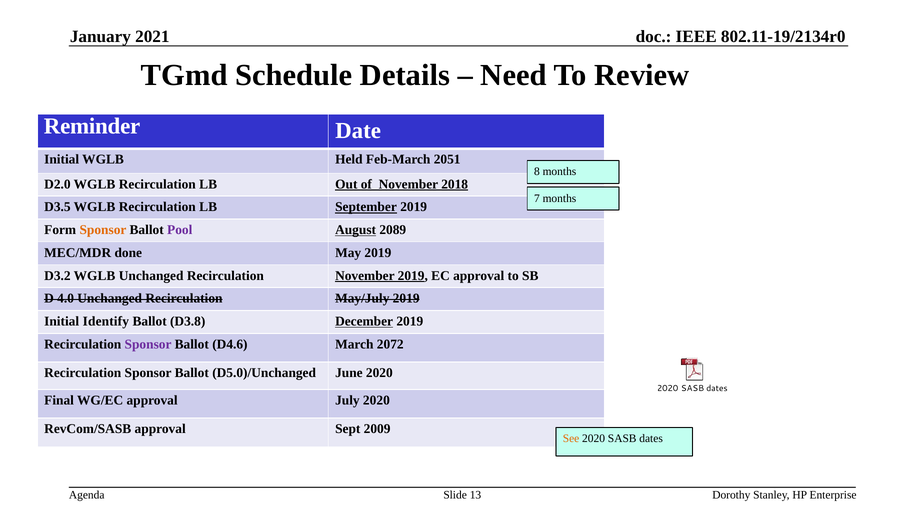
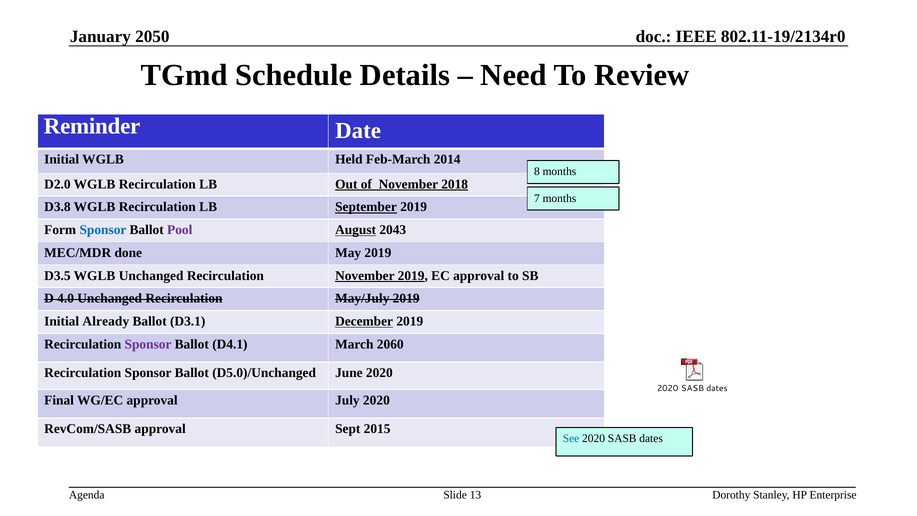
2021: 2021 -> 2050
2051: 2051 -> 2014
D3.5: D3.5 -> D3.8
Sponsor at (103, 230) colour: orange -> blue
2089: 2089 -> 2043
D3.2: D3.2 -> D3.5
Identify: Identify -> Already
D3.8: D3.8 -> D3.1
D4.6: D4.6 -> D4.1
2072: 2072 -> 2060
2009: 2009 -> 2015
See colour: orange -> blue
